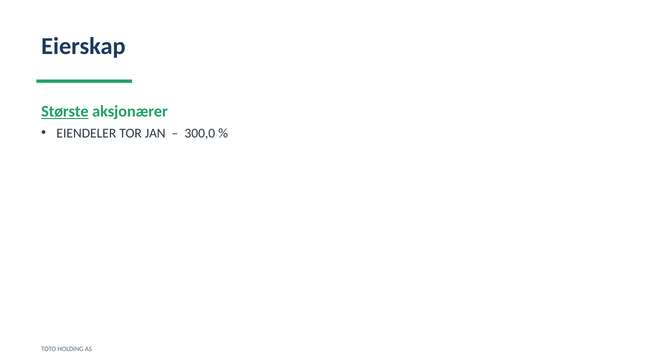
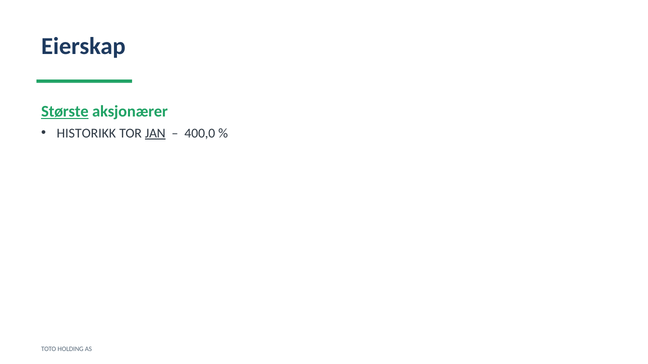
EIENDELER: EIENDELER -> HISTORIKK
JAN underline: none -> present
300,0: 300,0 -> 400,0
